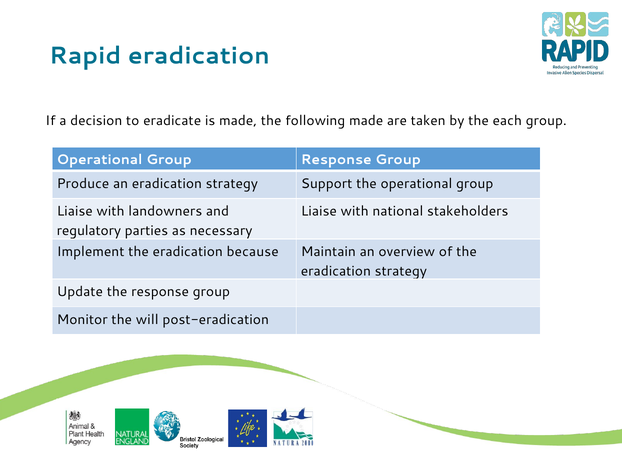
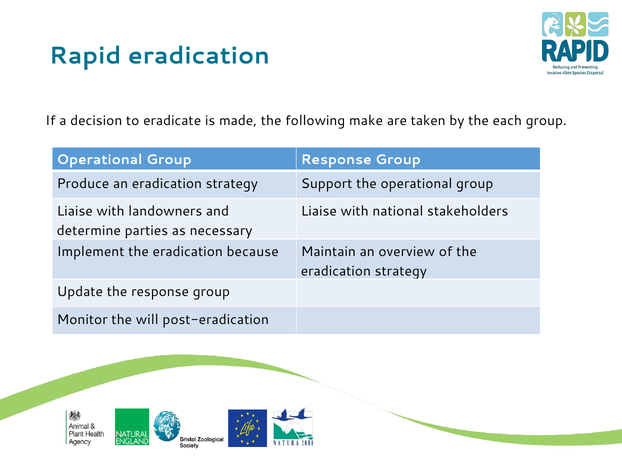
following made: made -> make
regulatory: regulatory -> determine
